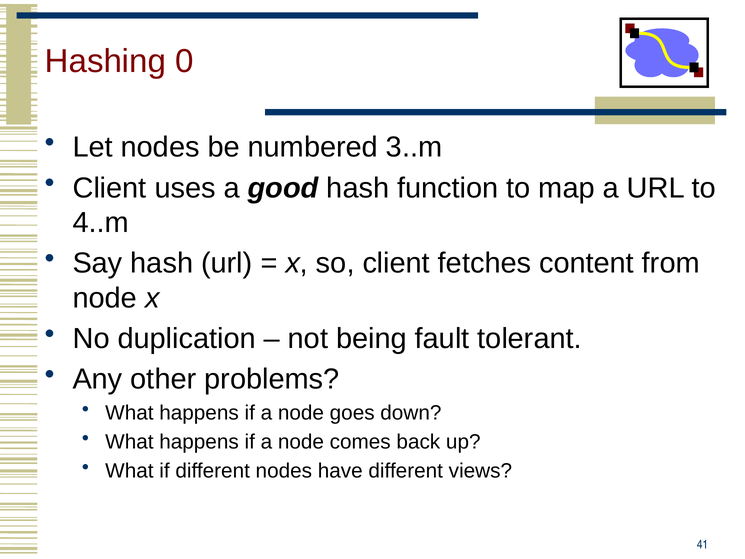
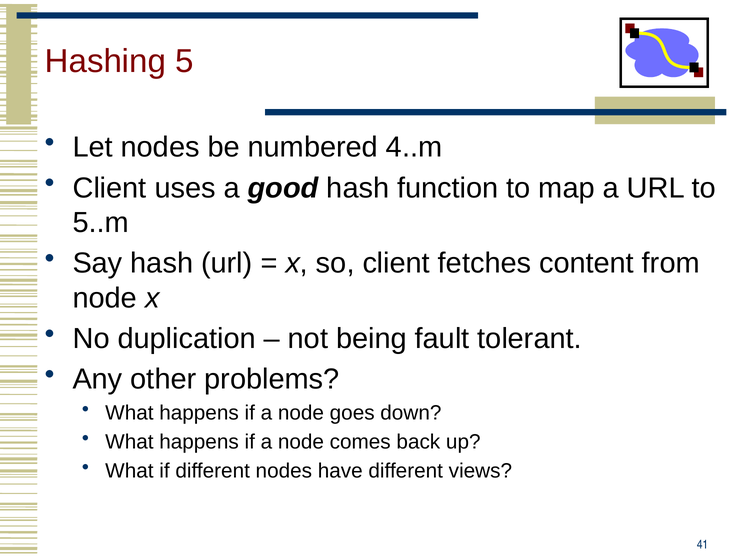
0: 0 -> 5
3..m: 3..m -> 4..m
4..m: 4..m -> 5..m
